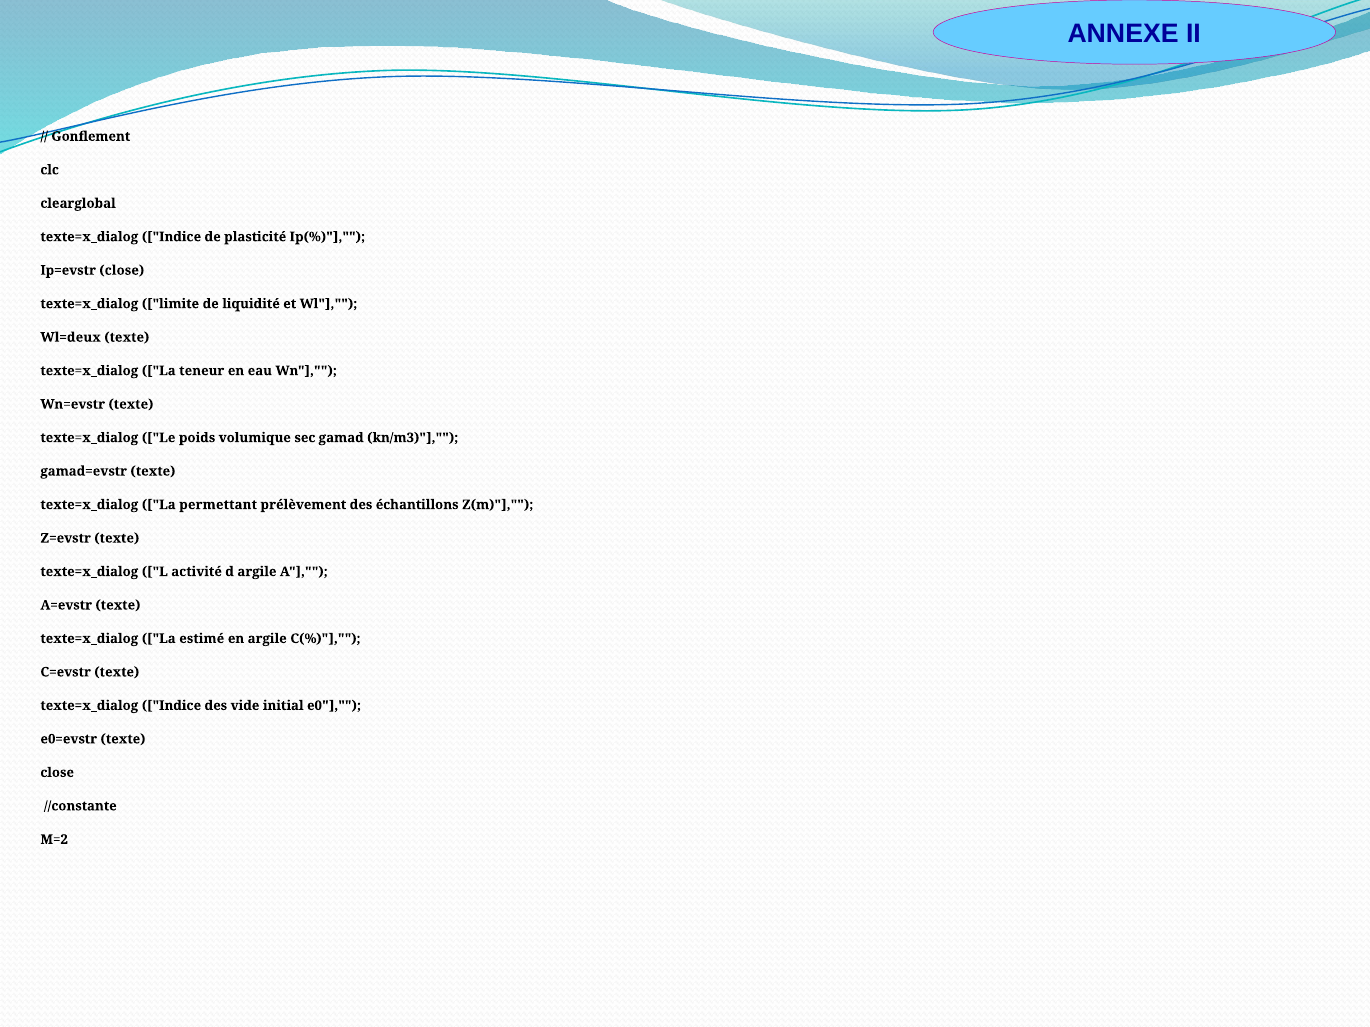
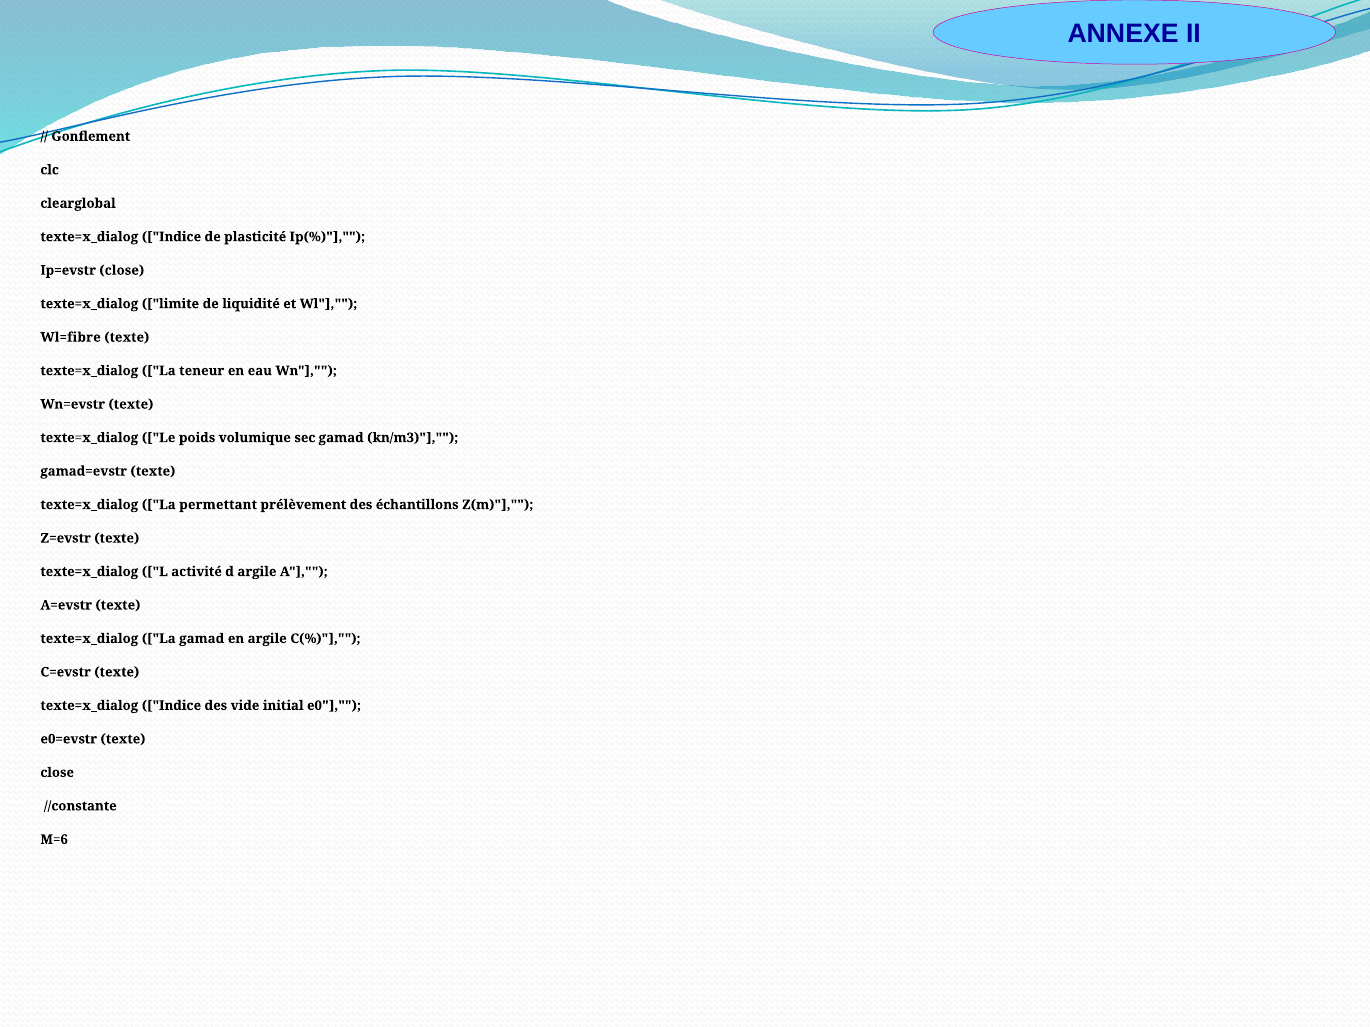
Wl=deux: Wl=deux -> Wl=fibre
La estimé: estimé -> gamad
M=2: M=2 -> M=6
